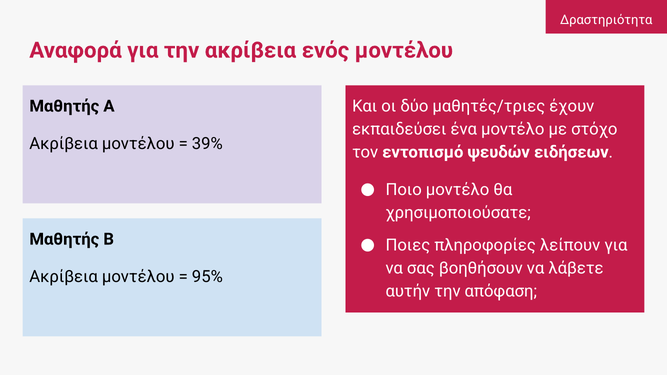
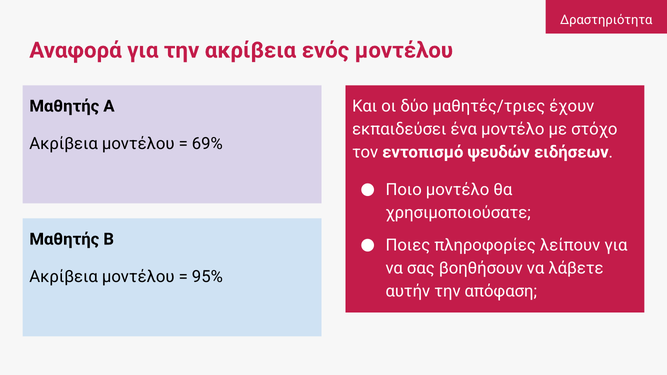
39%: 39% -> 69%
